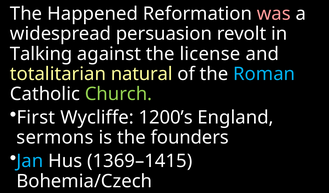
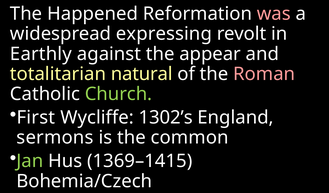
persuasion: persuasion -> expressing
Talking: Talking -> Earthly
license: license -> appear
Roman colour: light blue -> pink
1200’s: 1200’s -> 1302’s
founders: founders -> common
Jan colour: light blue -> light green
